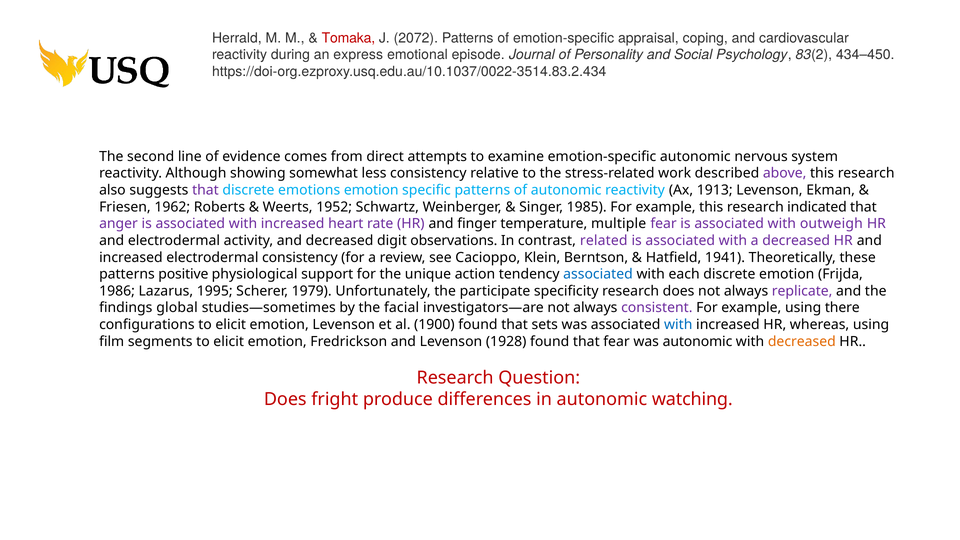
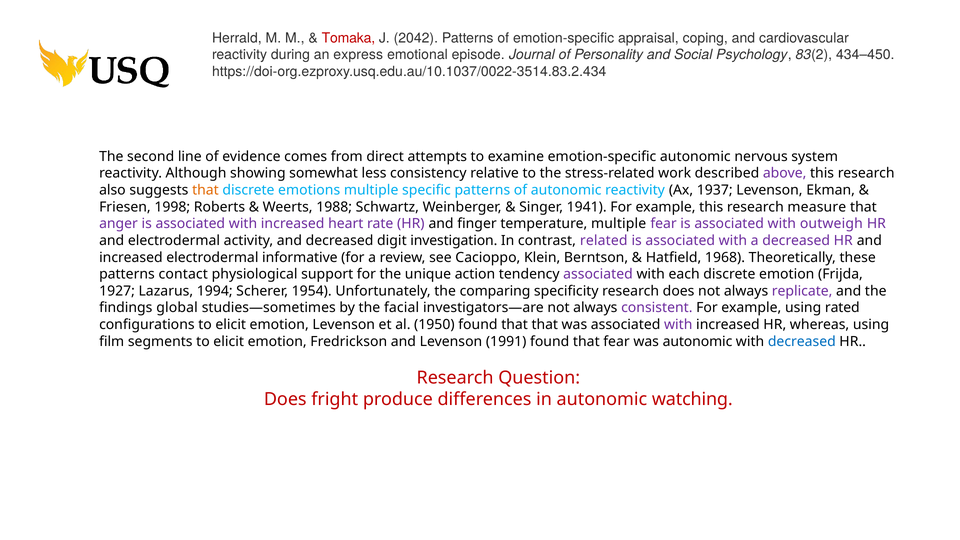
2072: 2072 -> 2042
that at (205, 190) colour: purple -> orange
emotions emotion: emotion -> multiple
1913: 1913 -> 1937
1962: 1962 -> 1998
1952: 1952 -> 1988
1985: 1985 -> 1941
indicated: indicated -> measure
observations: observations -> investigation
electrodermal consistency: consistency -> informative
1941: 1941 -> 1968
positive: positive -> contact
associated at (598, 274) colour: blue -> purple
1986: 1986 -> 1927
1995: 1995 -> 1994
1979: 1979 -> 1954
participate: participate -> comparing
there: there -> rated
1900: 1900 -> 1950
that sets: sets -> that
with at (678, 325) colour: blue -> purple
1928: 1928 -> 1991
decreased at (802, 341) colour: orange -> blue
